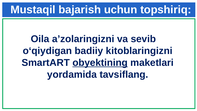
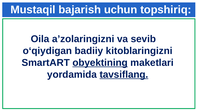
tavsiflang underline: none -> present
